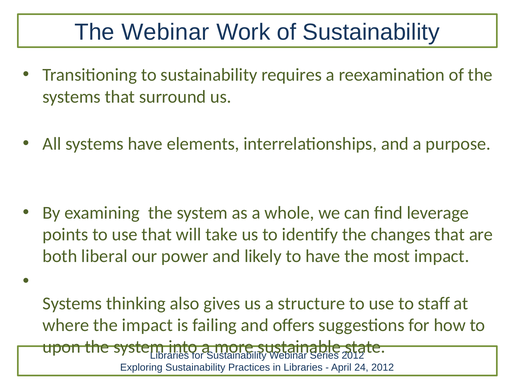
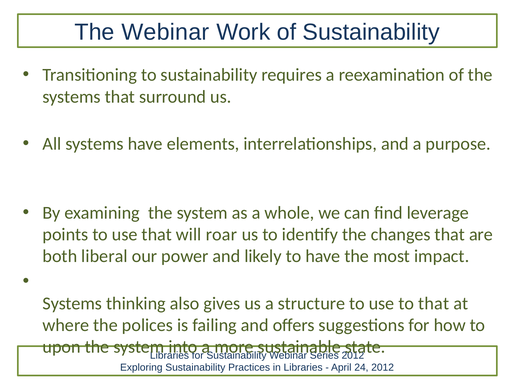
take: take -> roar
to staff: staff -> that
the impact: impact -> polices
